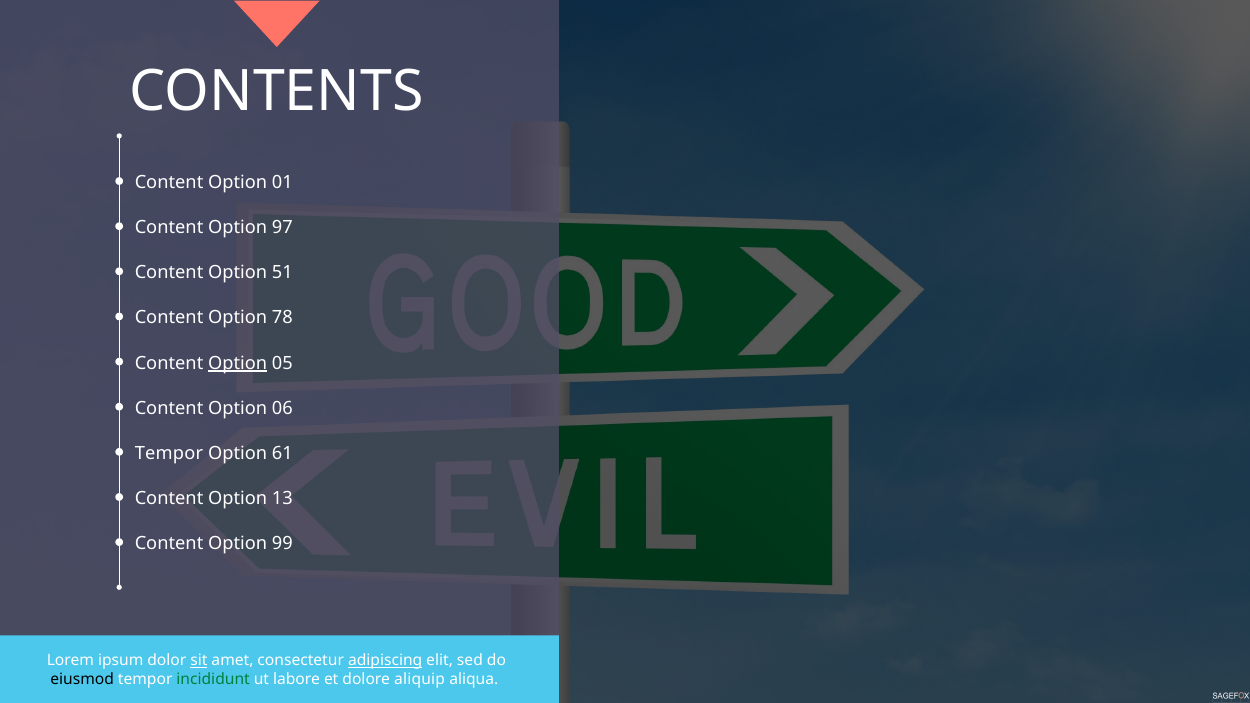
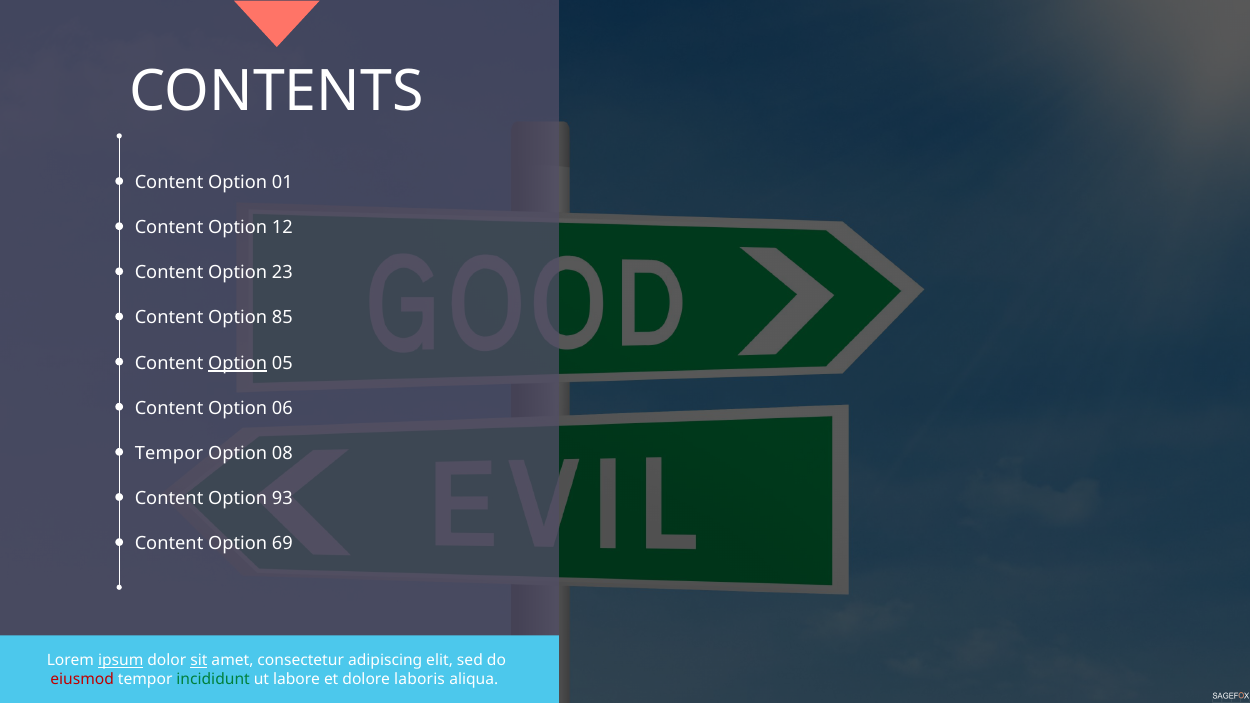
97: 97 -> 12
51: 51 -> 23
78: 78 -> 85
61: 61 -> 08
13: 13 -> 93
99: 99 -> 69
ipsum underline: none -> present
adipiscing underline: present -> none
eiusmod colour: black -> red
aliquip: aliquip -> laboris
